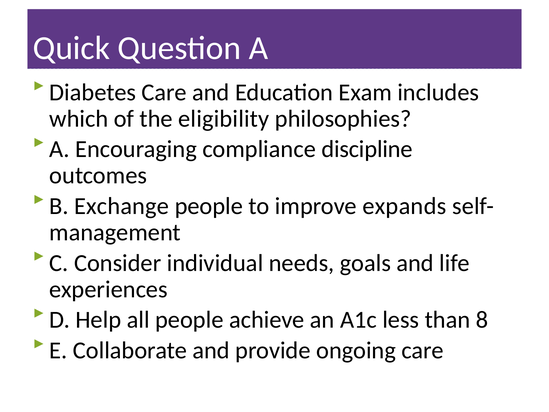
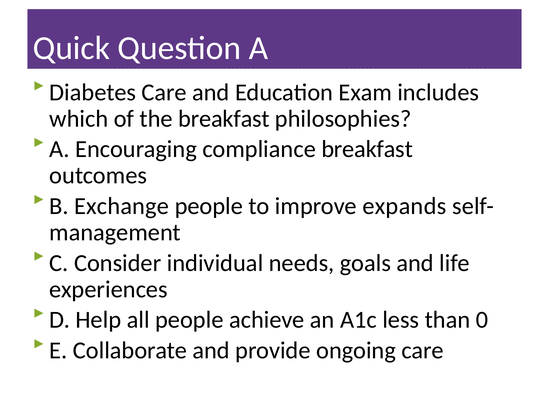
the eligibility: eligibility -> breakfast
compliance discipline: discipline -> breakfast
8: 8 -> 0
